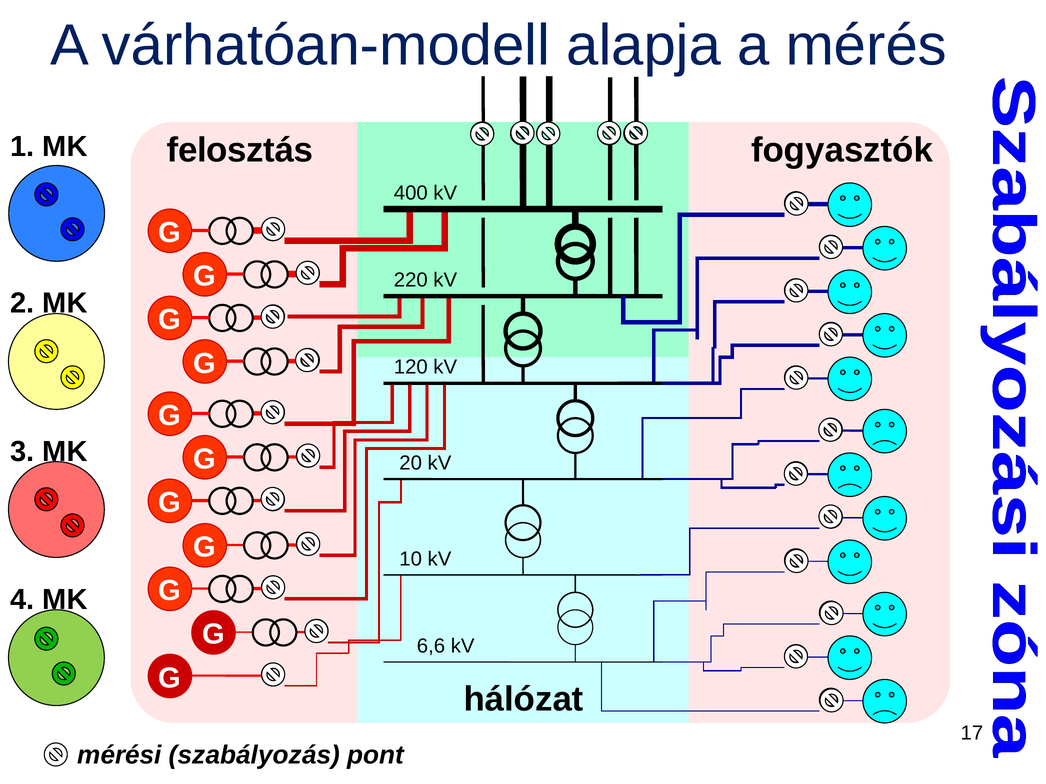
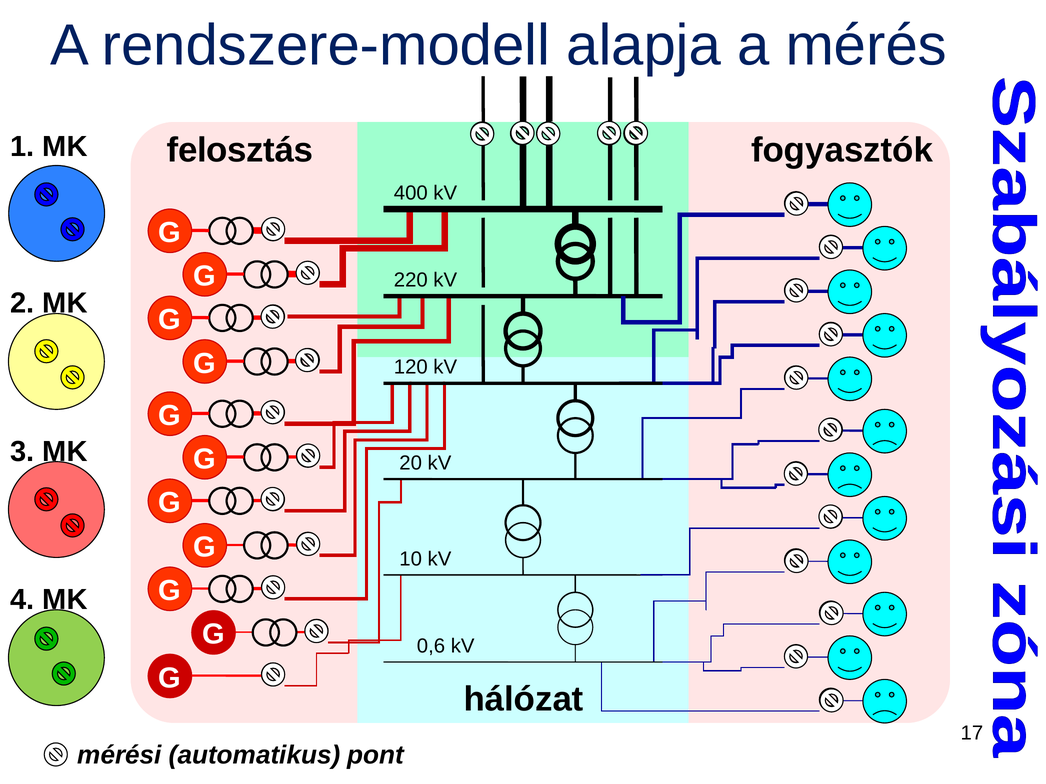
várhatóan-modell: várhatóan-modell -> rendszere-modell
6,6: 6,6 -> 0,6
szabályozás: szabályozás -> automatikus
